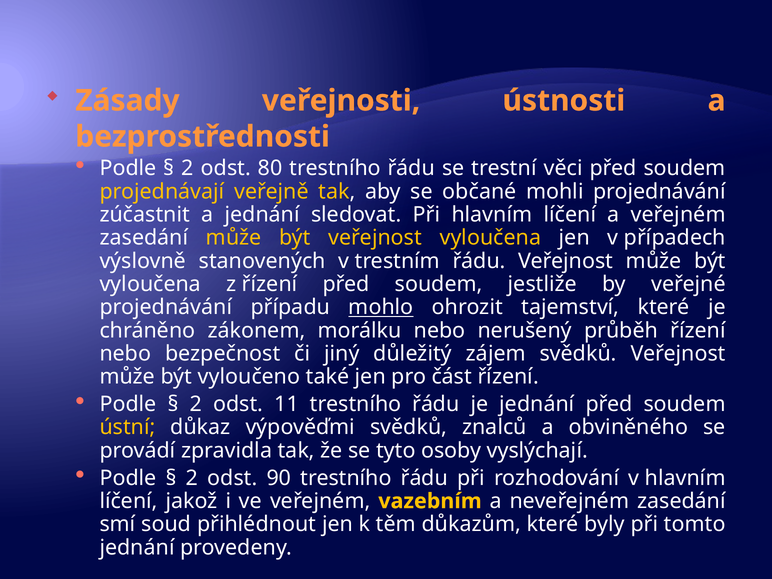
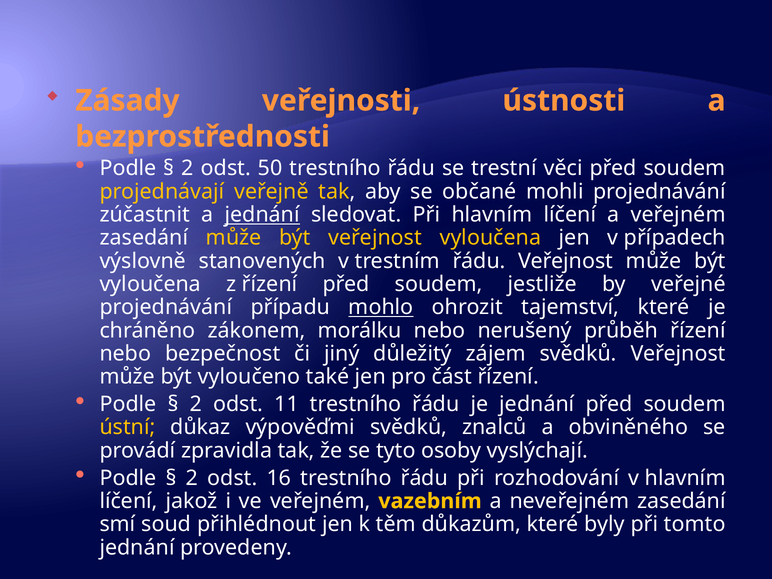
80: 80 -> 50
jednání at (262, 215) underline: none -> present
90: 90 -> 16
